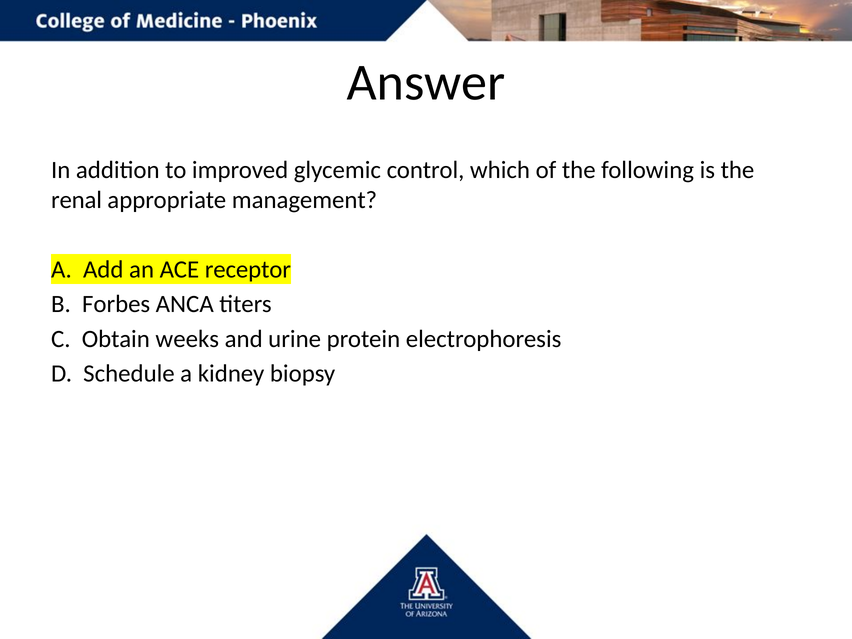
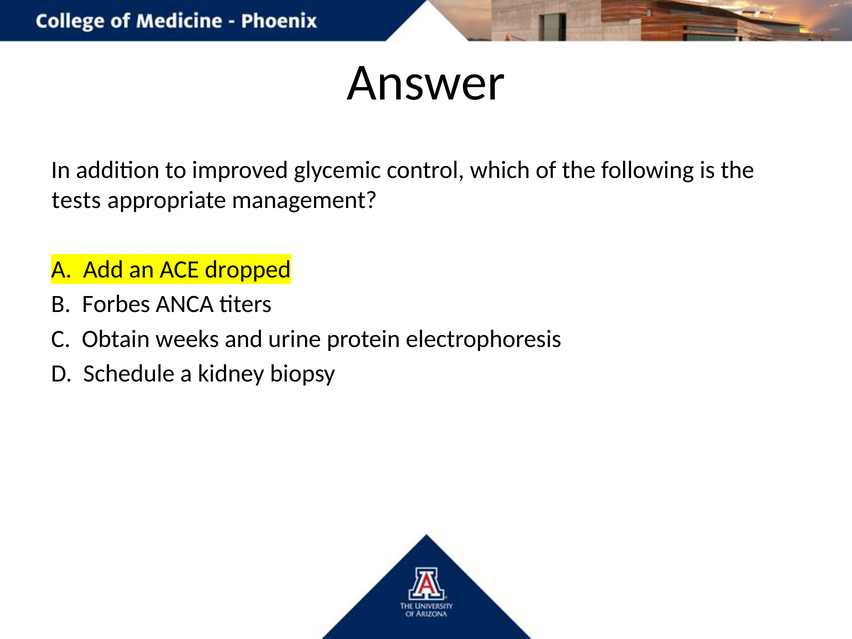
renal: renal -> tests
receptor: receptor -> dropped
